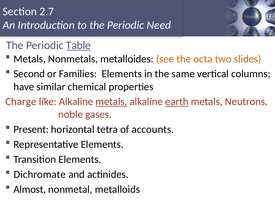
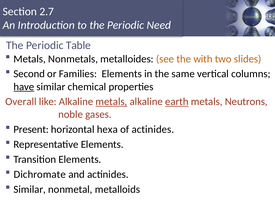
Table underline: present -> none
octa: octa -> with
have underline: none -> present
Charge: Charge -> Overall
tetra: tetra -> hexa
of accounts: accounts -> actinides
Almost at (30, 190): Almost -> Similar
